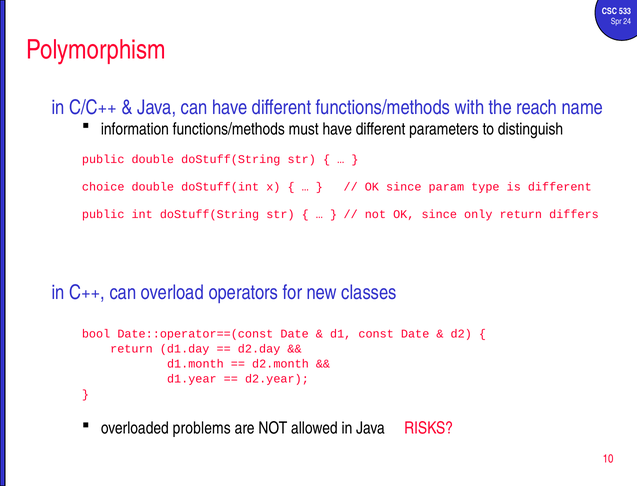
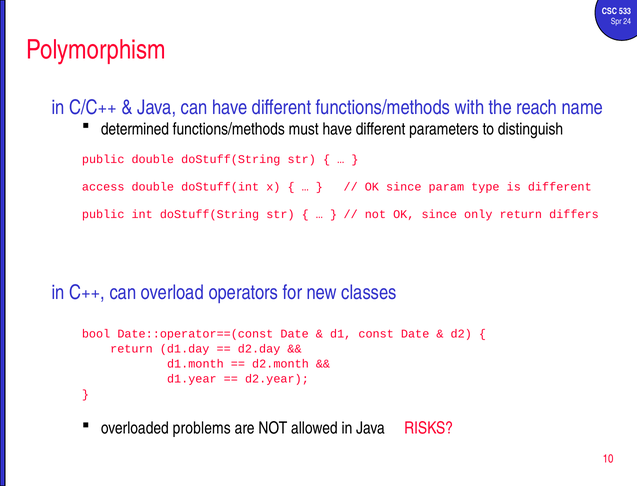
information: information -> determined
choice: choice -> access
